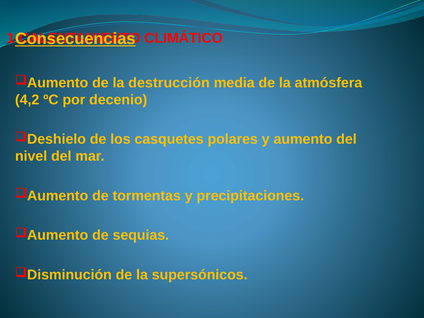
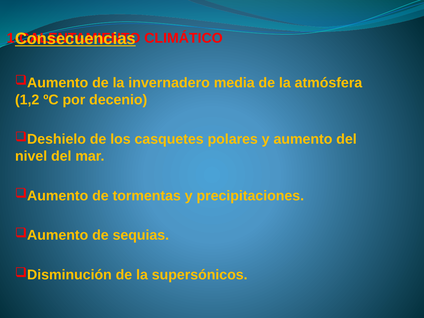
destrucción: destrucción -> invernadero
4,2: 4,2 -> 1,2
